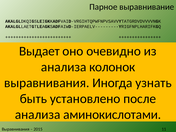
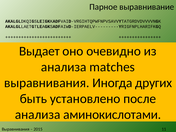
колонок: колонок -> matches
узнать: узнать -> других
